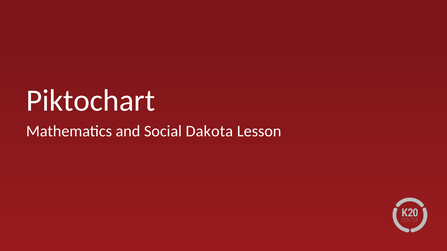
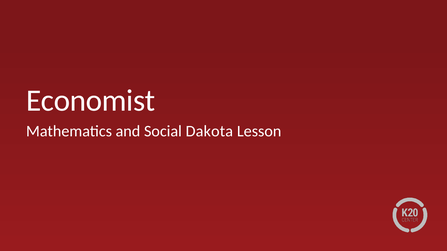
Piktochart: Piktochart -> Economist
